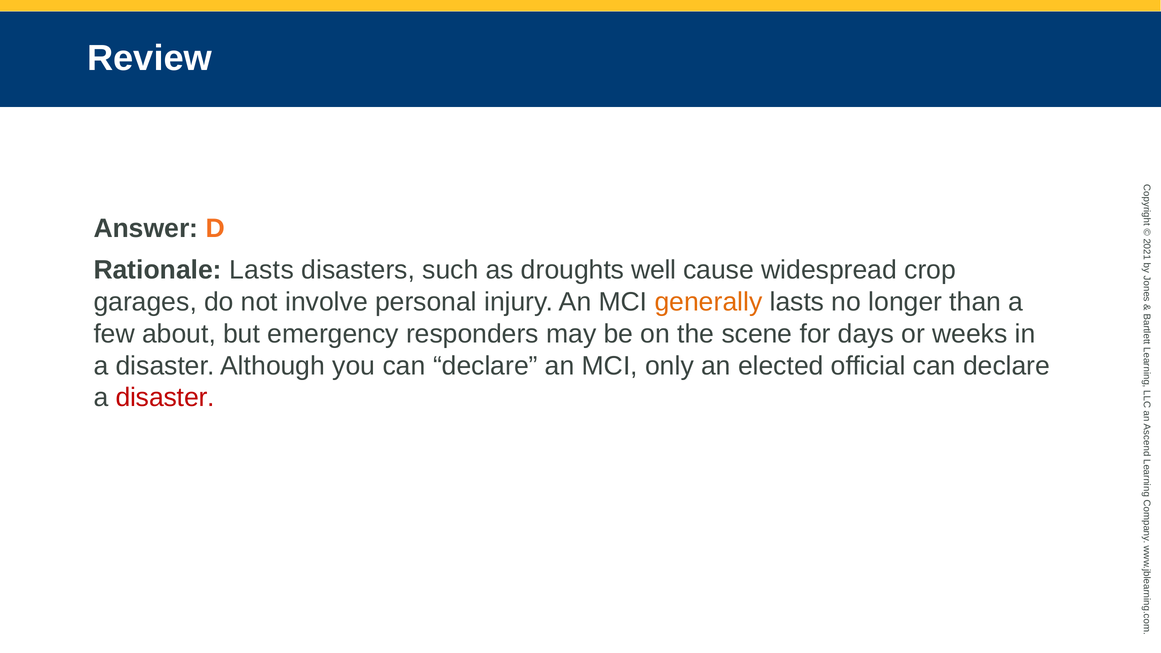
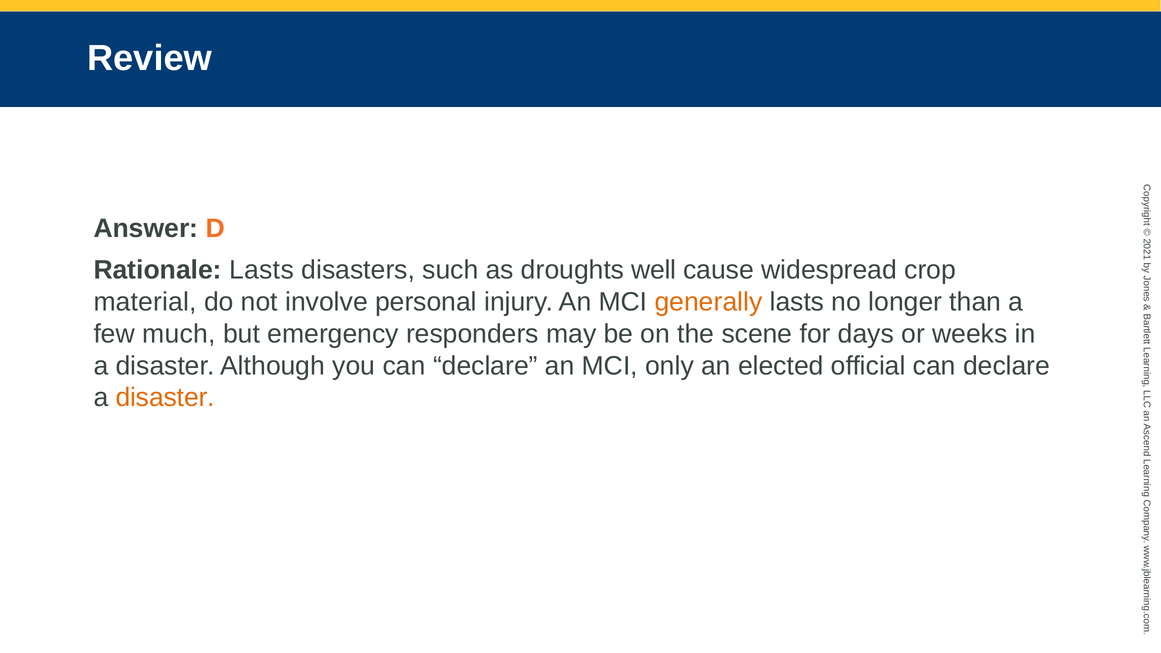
garages: garages -> material
about: about -> much
disaster at (165, 398) colour: red -> orange
